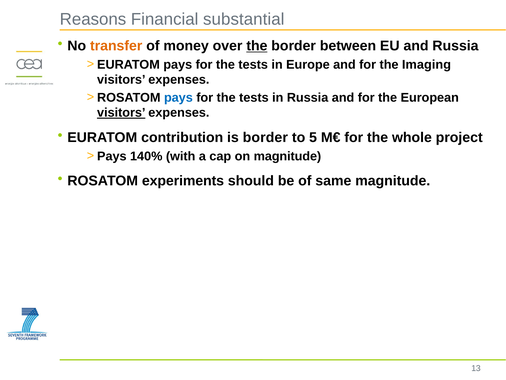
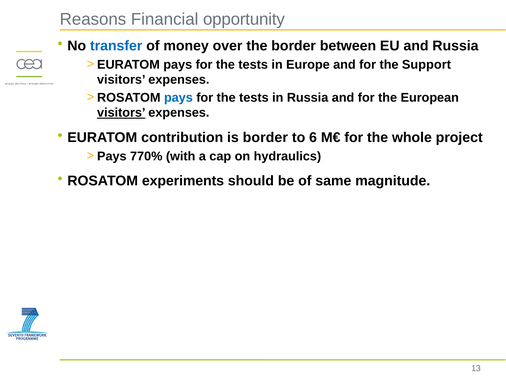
substantial: substantial -> opportunity
transfer colour: orange -> blue
the at (257, 46) underline: present -> none
Imaging: Imaging -> Support
5: 5 -> 6
140%: 140% -> 770%
on magnitude: magnitude -> hydraulics
